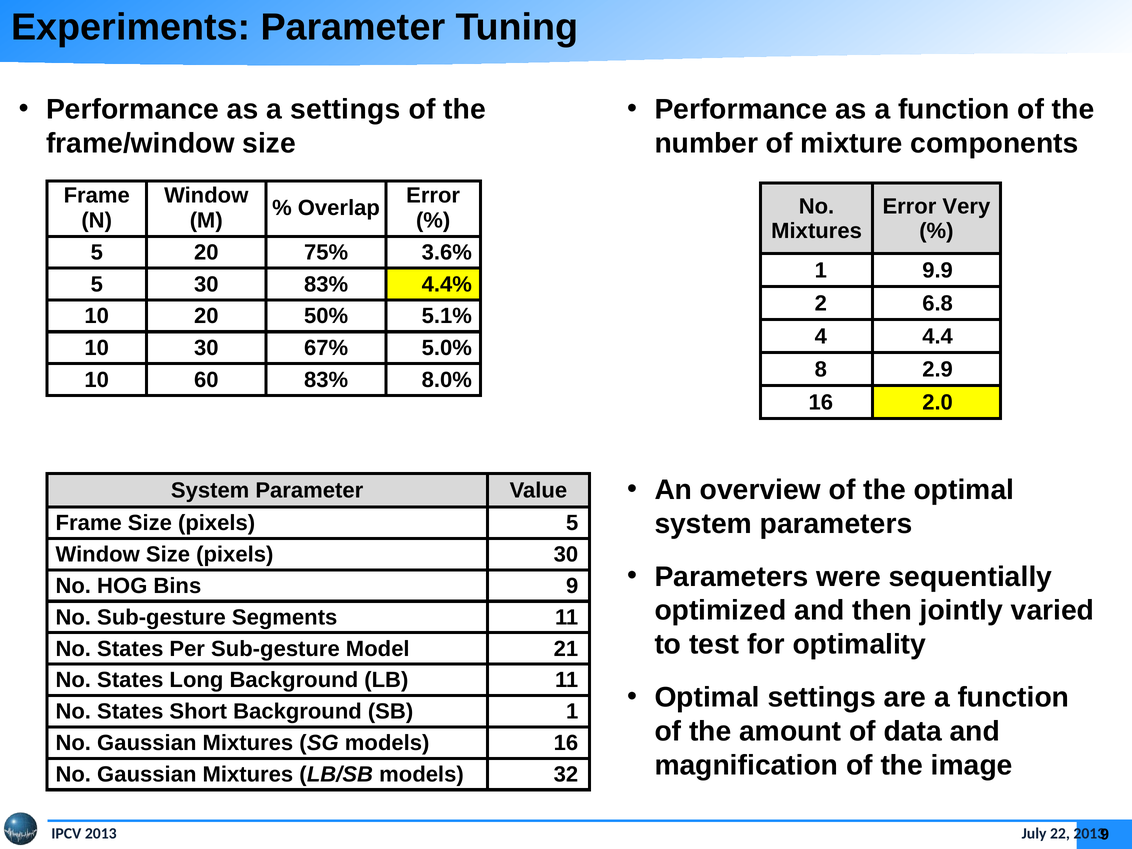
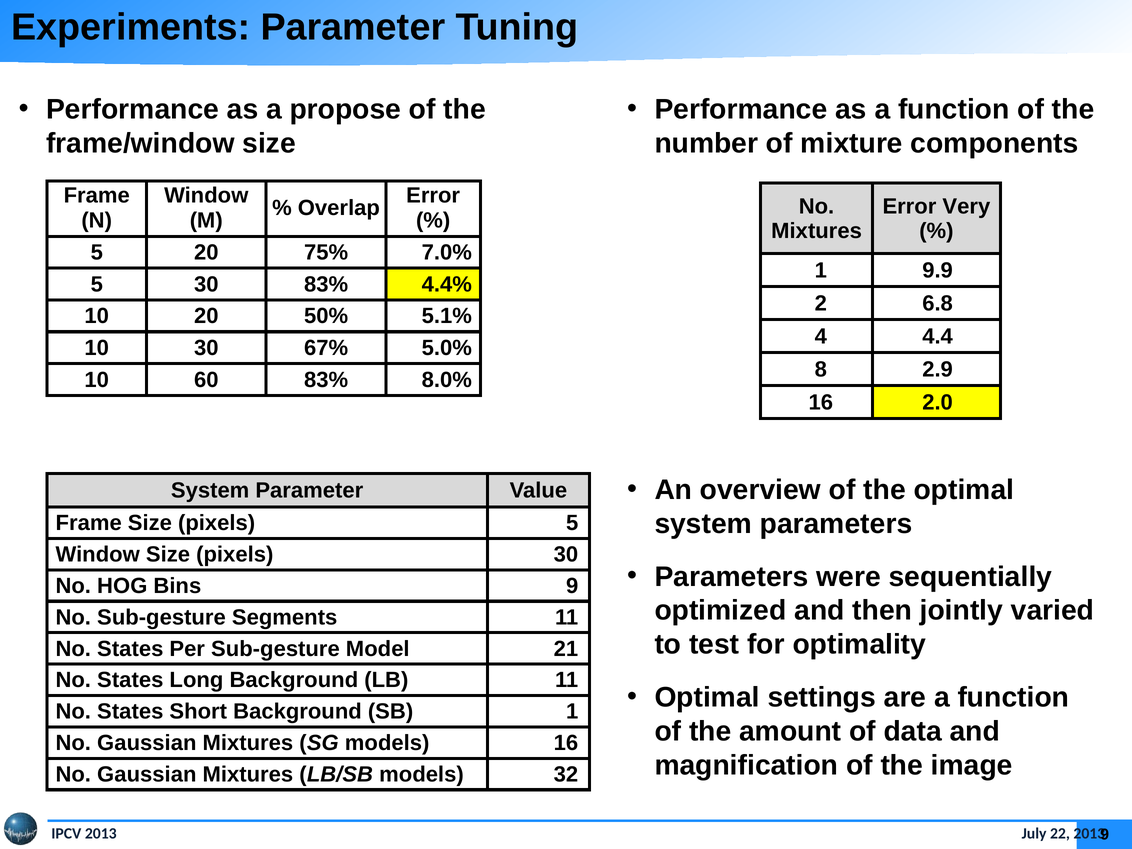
a settings: settings -> propose
3.6%: 3.6% -> 7.0%
